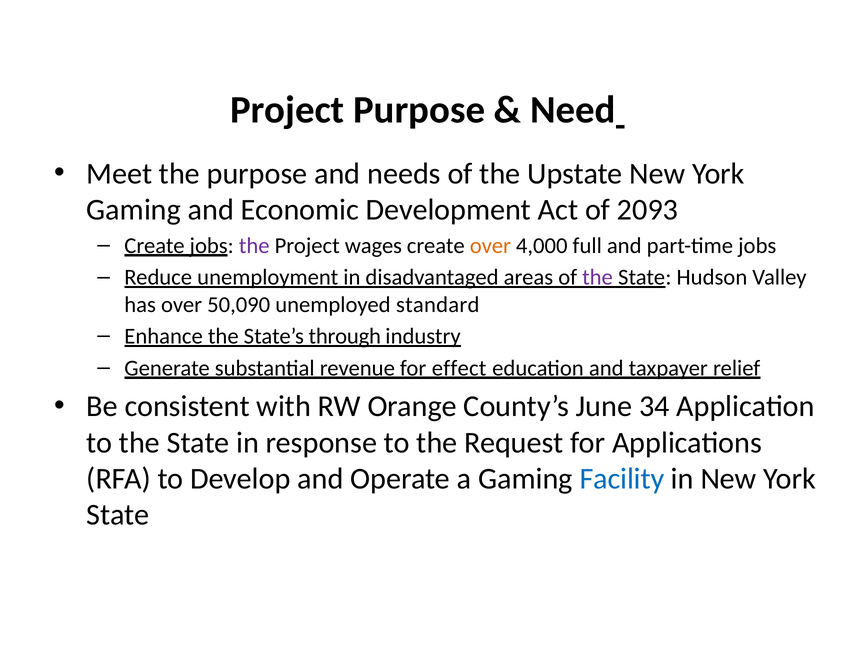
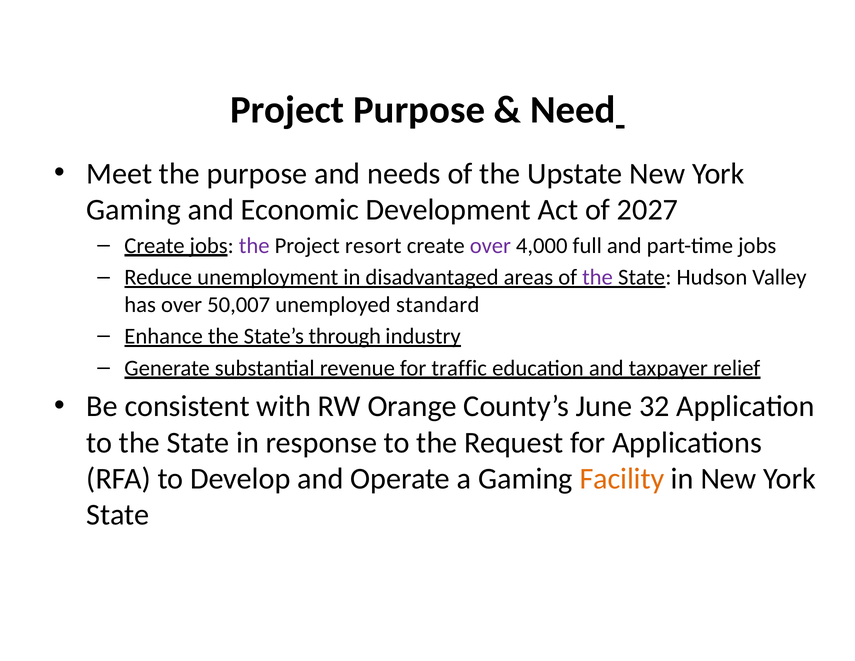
2093: 2093 -> 2027
wages: wages -> resort
over at (490, 245) colour: orange -> purple
50,090: 50,090 -> 50,007
effect: effect -> traffic
34: 34 -> 32
Facility colour: blue -> orange
